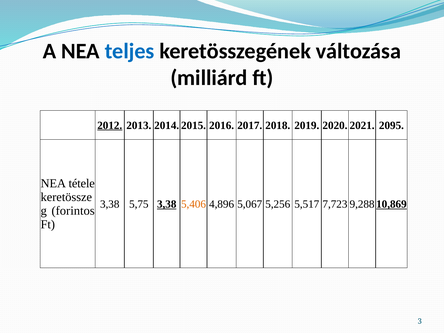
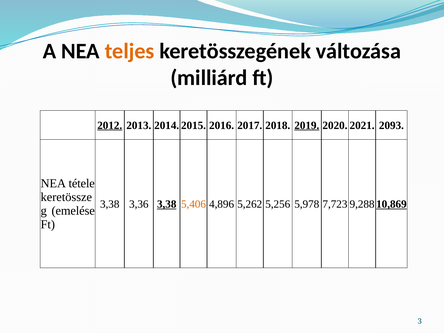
teljes colour: blue -> orange
2019 underline: none -> present
2095: 2095 -> 2093
5,75: 5,75 -> 3,36
5,067: 5,067 -> 5,262
5,517: 5,517 -> 5,978
forintos: forintos -> emelése
